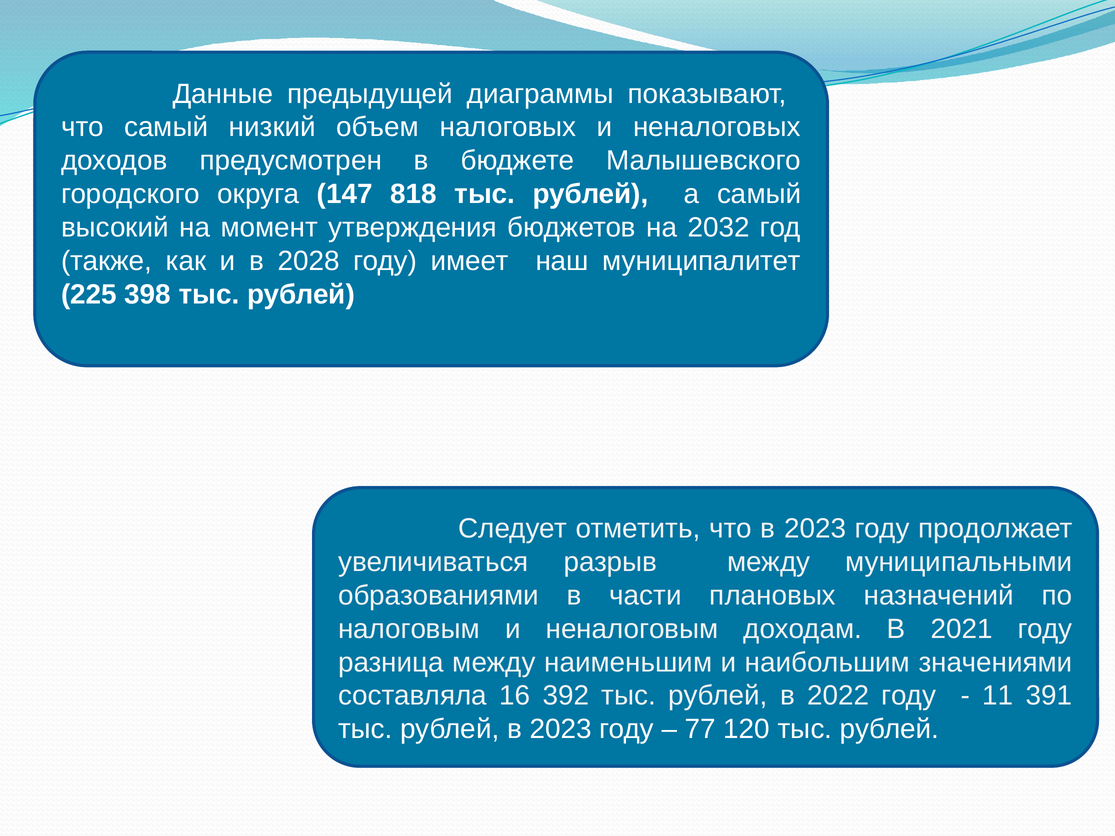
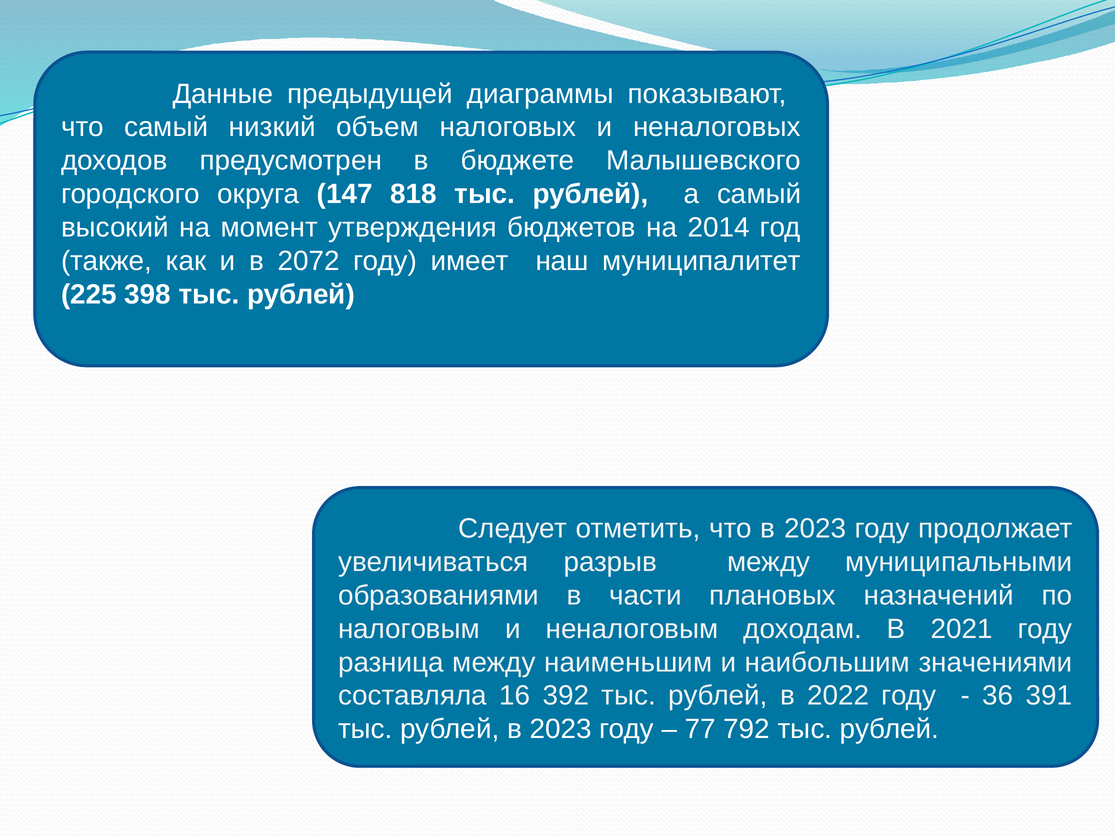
2032: 2032 -> 2014
2028: 2028 -> 2072
11: 11 -> 36
120: 120 -> 792
